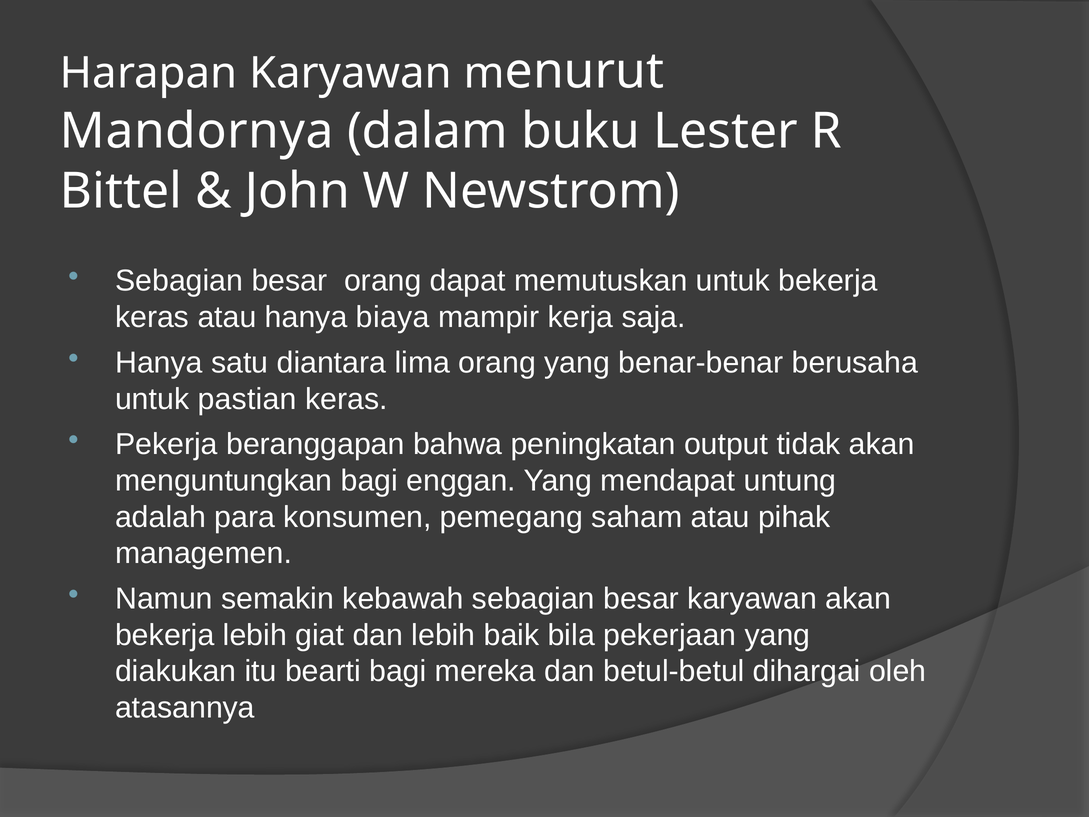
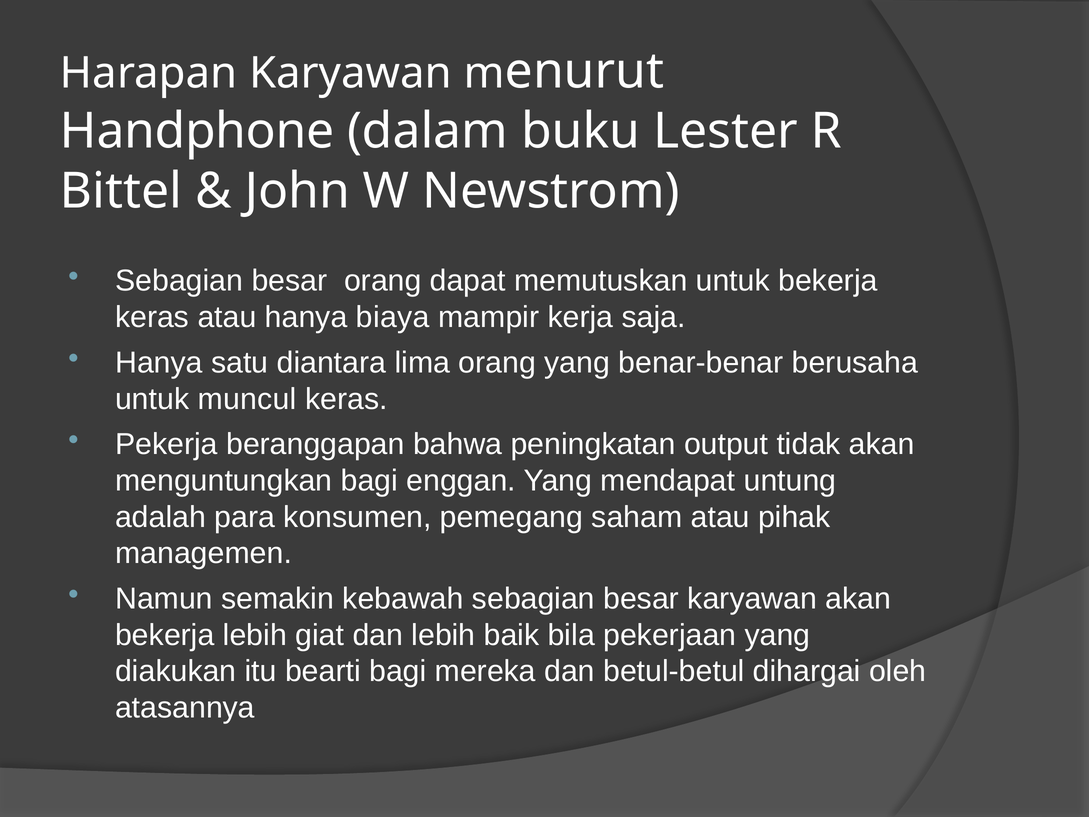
Mandornya: Mandornya -> Handphone
pastian: pastian -> muncul
